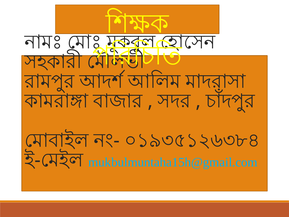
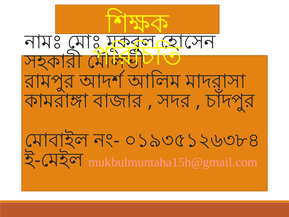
mukbulmuntaha15h@gmail.com colour: light blue -> pink
